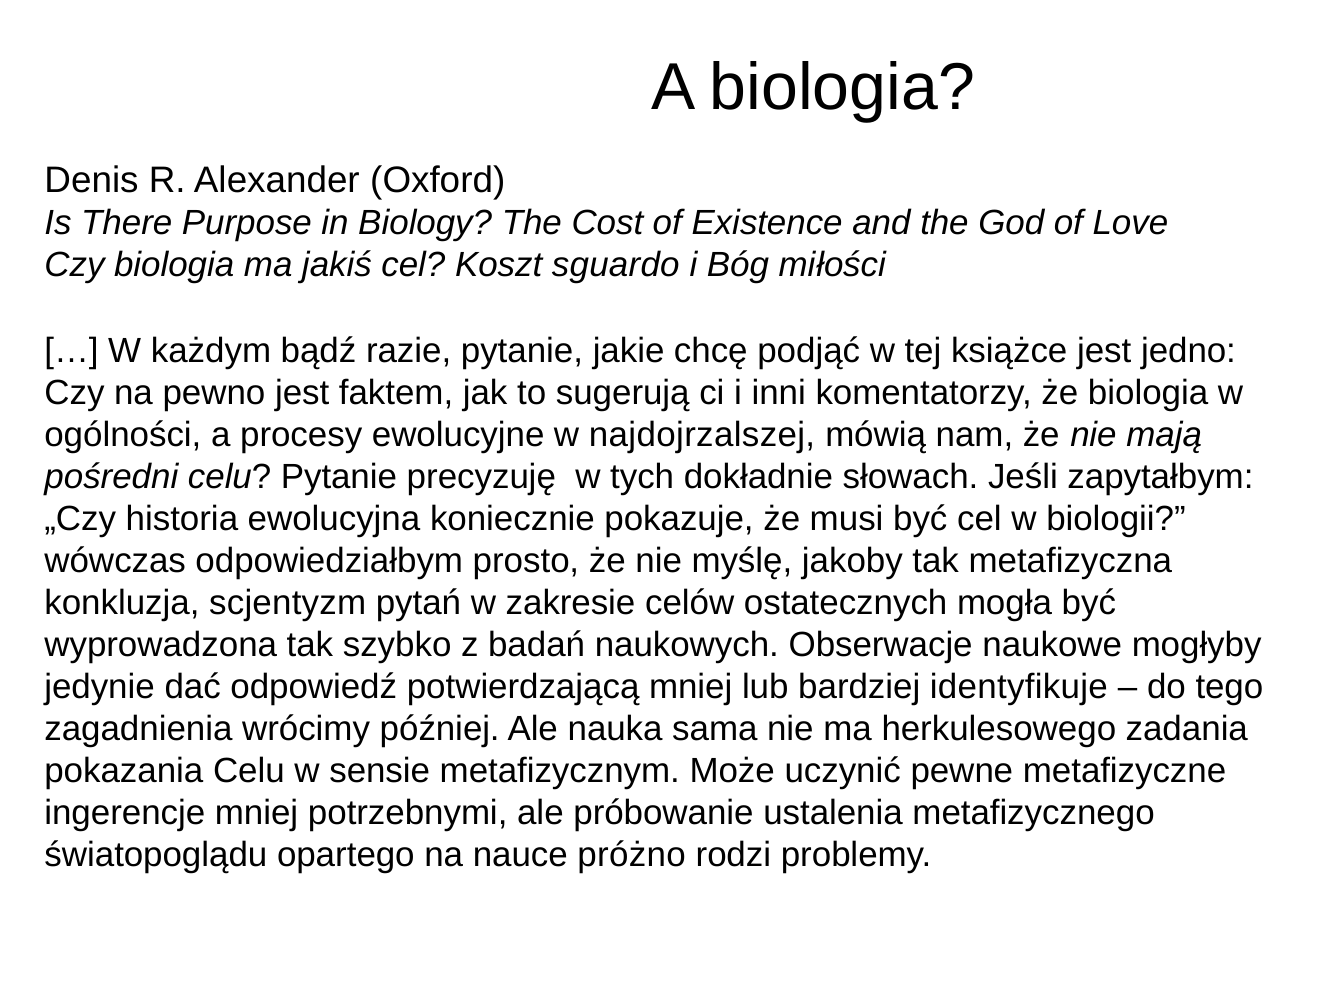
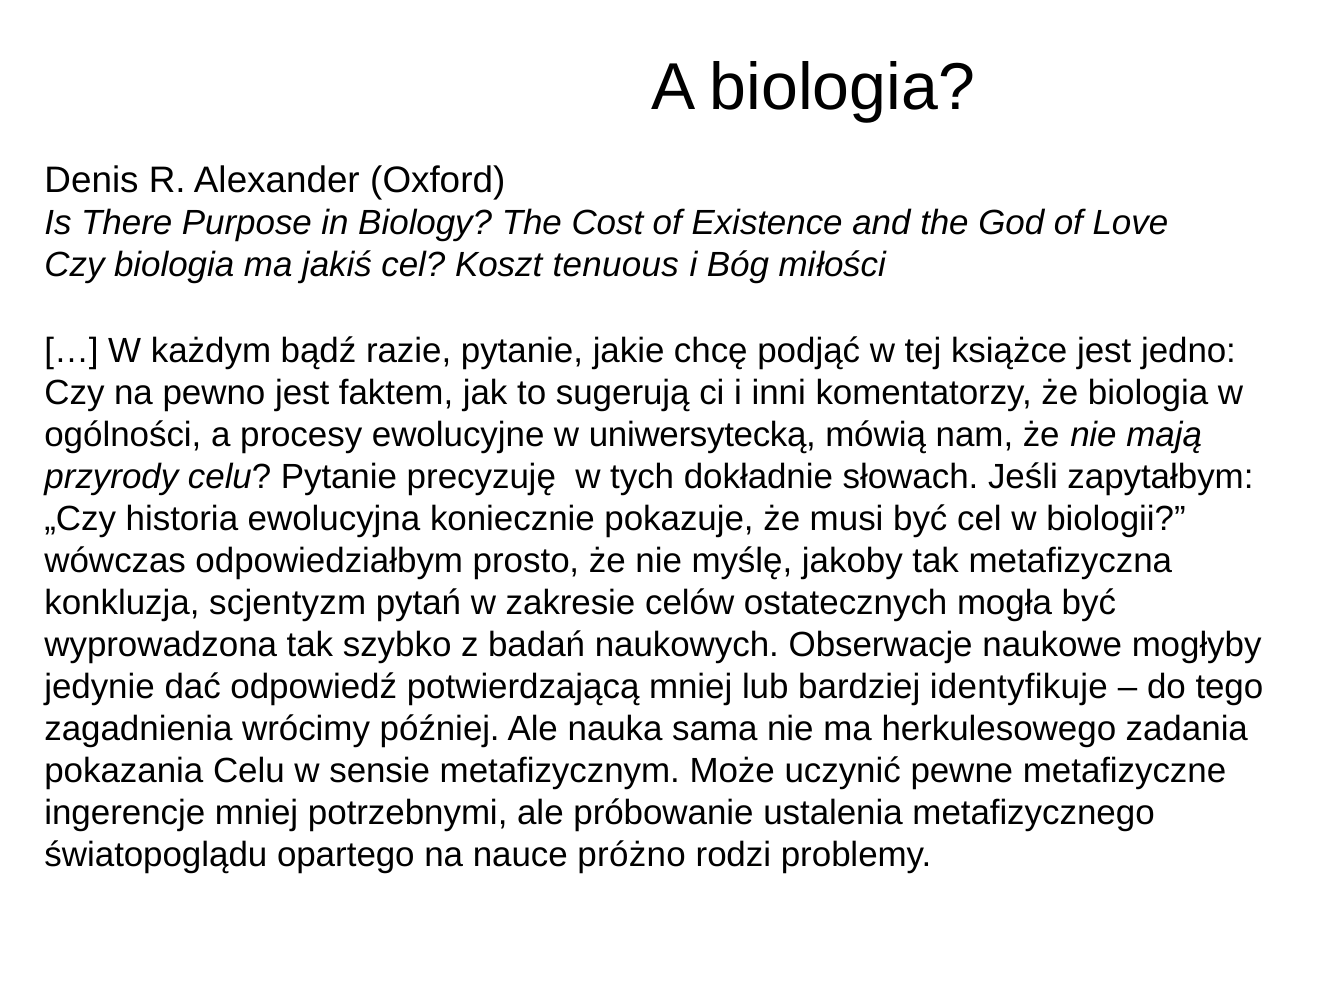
sguardo: sguardo -> tenuous
najdojrzalszej: najdojrzalszej -> uniwersytecką
pośredni: pośredni -> przyrody
